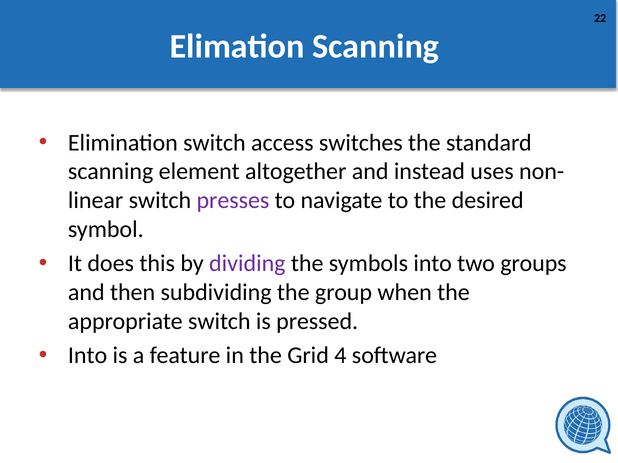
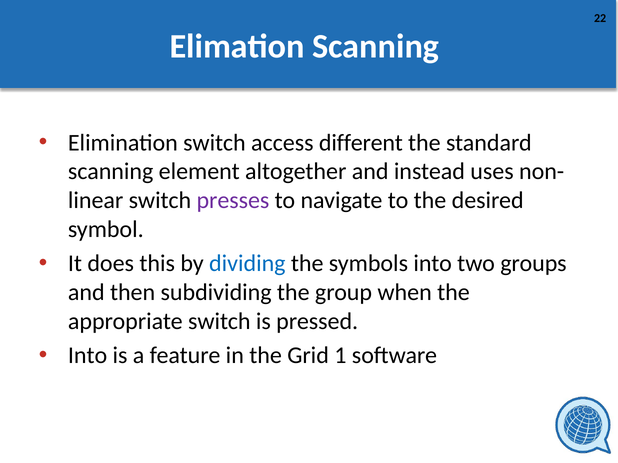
switches: switches -> different
dividing colour: purple -> blue
4: 4 -> 1
